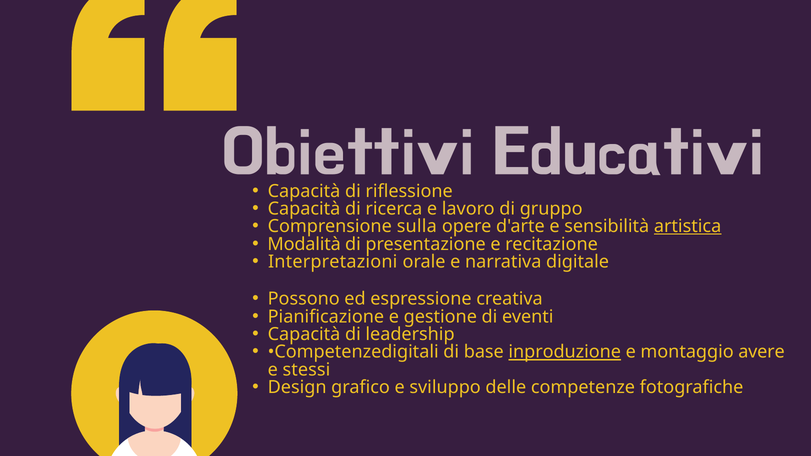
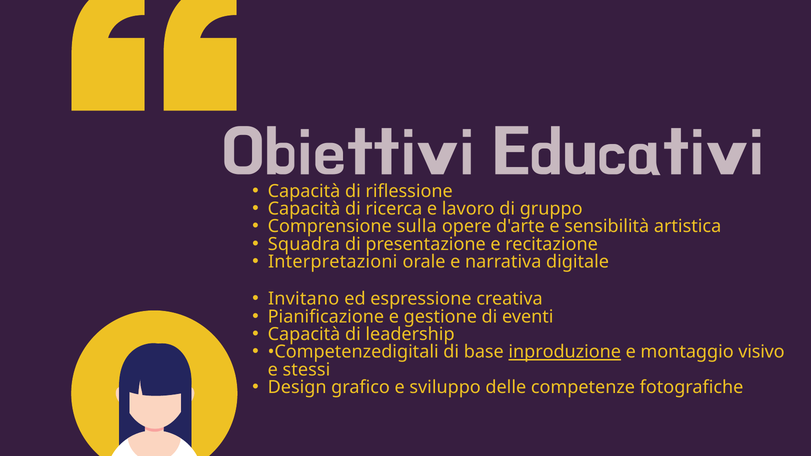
artistica underline: present -> none
Modalità: Modalità -> Squadra
Possono: Possono -> Invitano
avere: avere -> visivo
